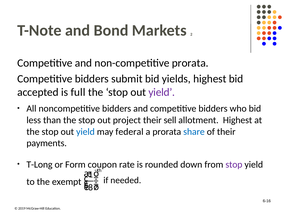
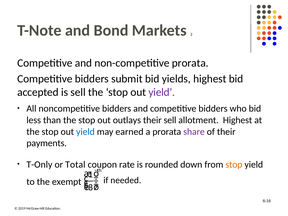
is full: full -> sell
project: project -> outlays
federal: federal -> earned
share colour: blue -> purple
T-Long: T-Long -> T-Only
Form: Form -> Total
stop at (234, 164) colour: purple -> orange
